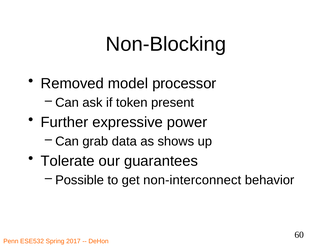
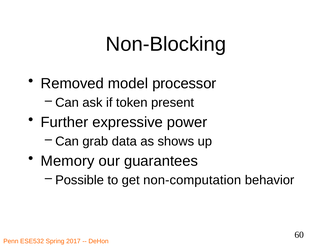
Tolerate: Tolerate -> Memory
non-interconnect: non-interconnect -> non-computation
